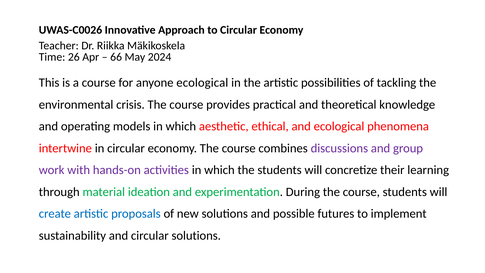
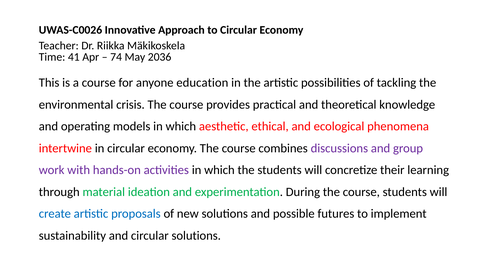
26: 26 -> 41
66: 66 -> 74
2024: 2024 -> 2036
anyone ecological: ecological -> education
